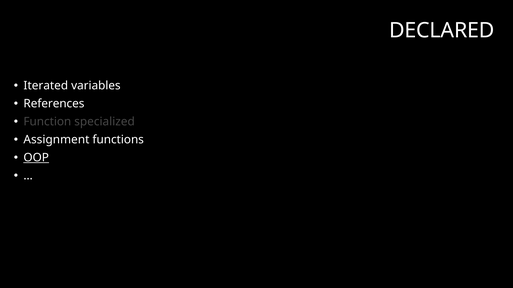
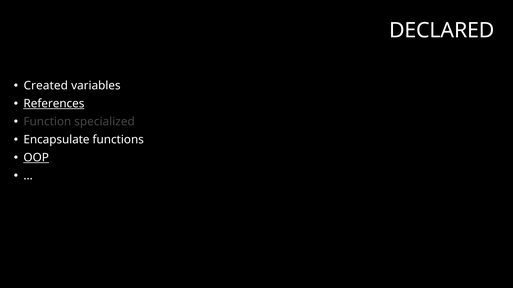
Iterated: Iterated -> Created
References underline: none -> present
Assignment: Assignment -> Encapsulate
